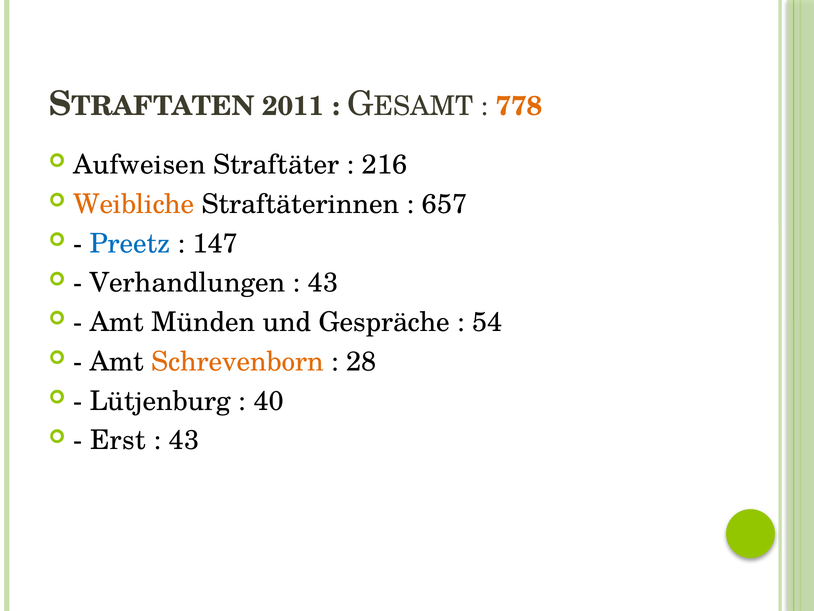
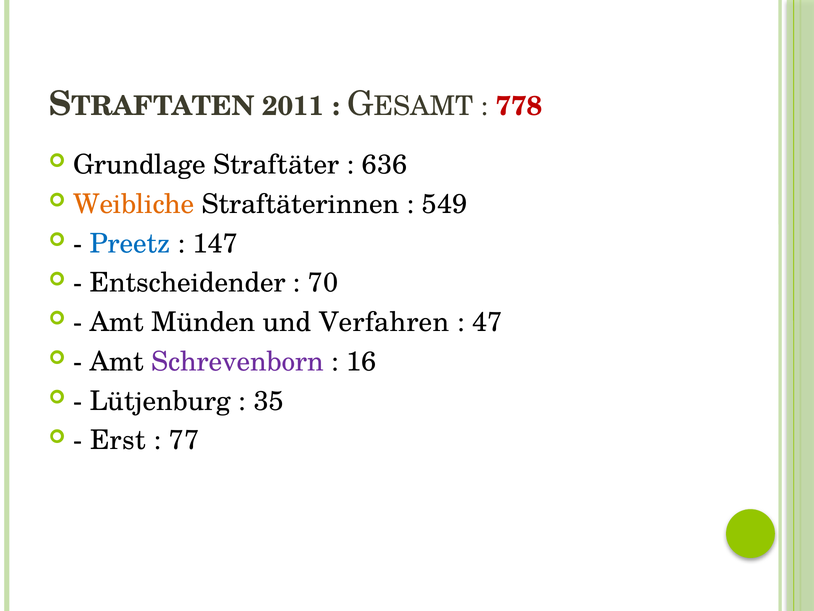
778 colour: orange -> red
Aufweisen: Aufweisen -> Grundlage
216: 216 -> 636
657: 657 -> 549
Verhandlungen: Verhandlungen -> Entscheidender
43 at (323, 283): 43 -> 70
Gespräche: Gespräche -> Verfahren
54: 54 -> 47
Schrevenborn colour: orange -> purple
28: 28 -> 16
40: 40 -> 35
43 at (184, 440): 43 -> 77
